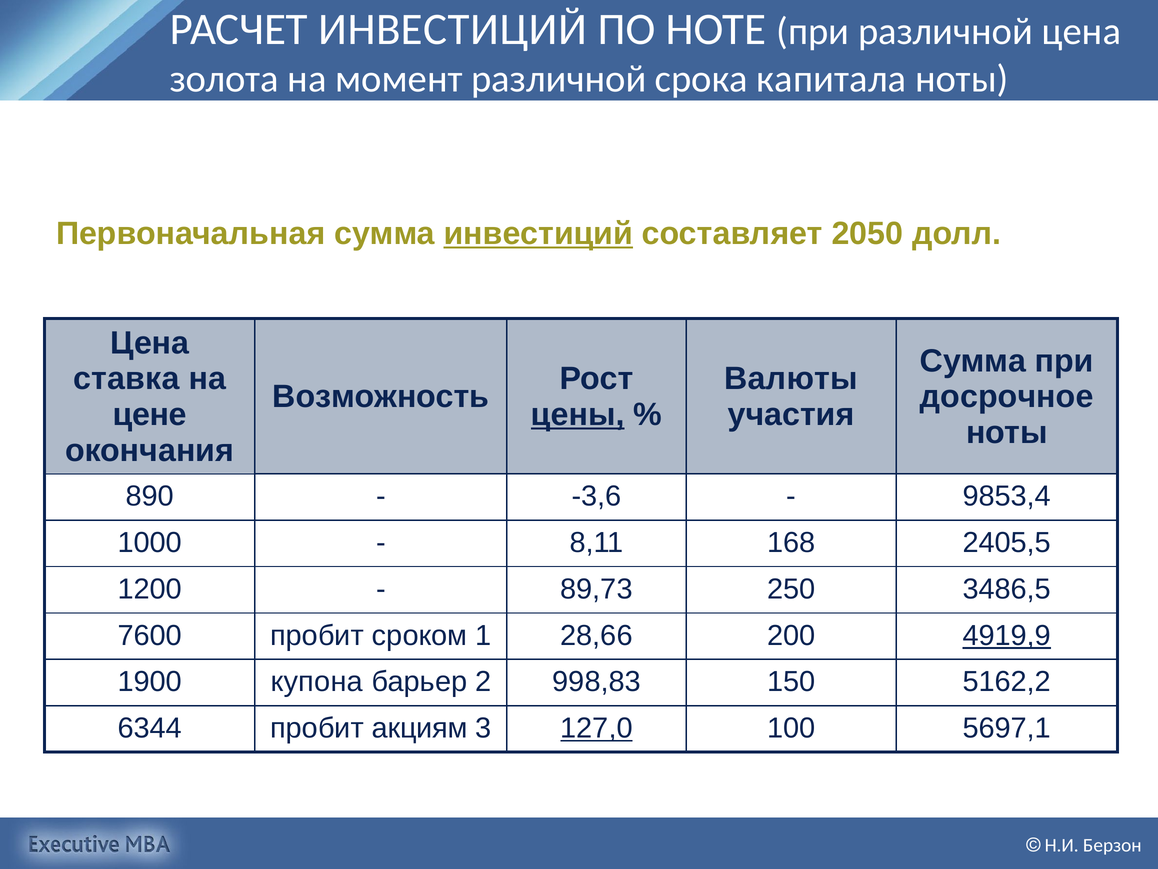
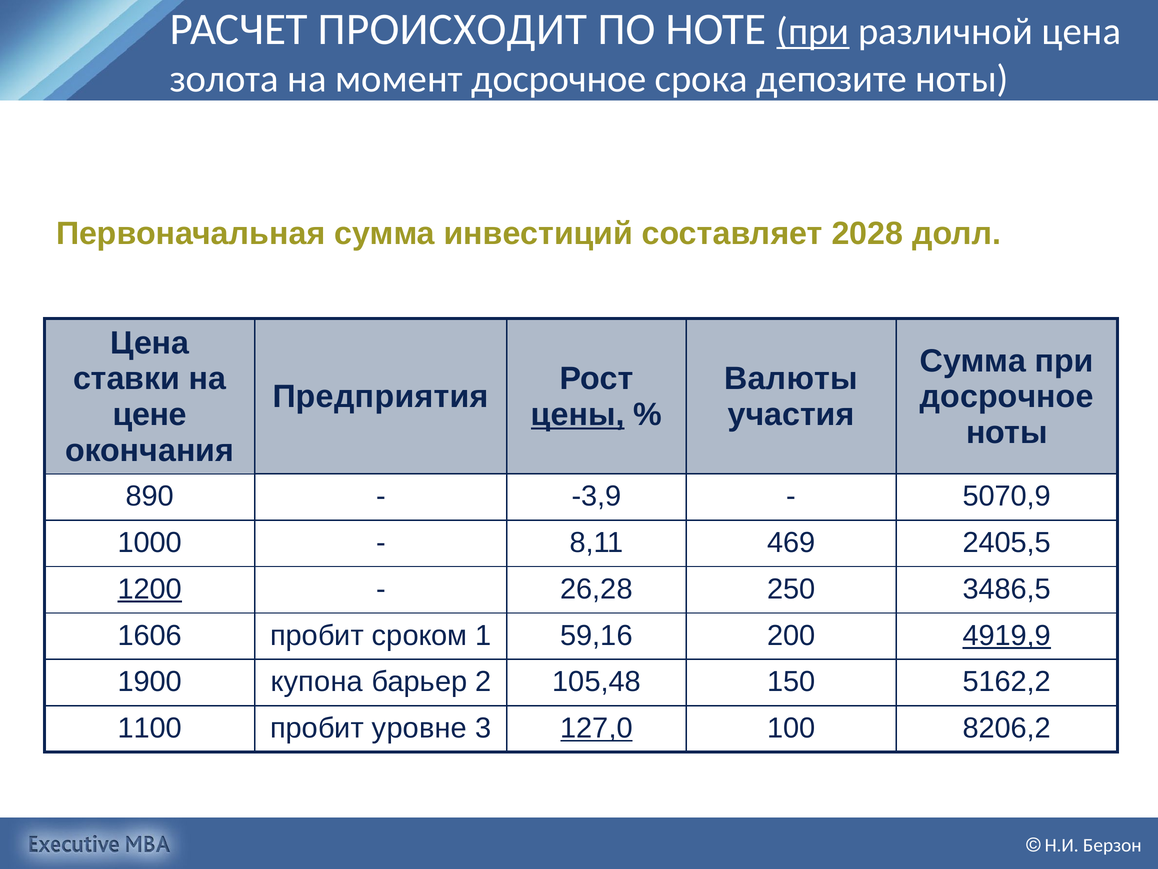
РАСЧЕТ ИНВЕСТИЦИЙ: ИНВЕСТИЦИЙ -> ПРОИСХОДИТ
при at (813, 31) underline: none -> present
момент различной: различной -> досрочное
капитала: капитала -> депозите
инвестиций at (538, 234) underline: present -> none
2050: 2050 -> 2028
ставка: ставка -> ставки
Возможность: Возможность -> Предприятия
-3,6: -3,6 -> -3,9
9853,4: 9853,4 -> 5070,9
168: 168 -> 469
1200 underline: none -> present
89,73: 89,73 -> 26,28
7600: 7600 -> 1606
28,66: 28,66 -> 59,16
998,83: 998,83 -> 105,48
6344: 6344 -> 1100
акциям: акциям -> уровне
5697,1: 5697,1 -> 8206,2
